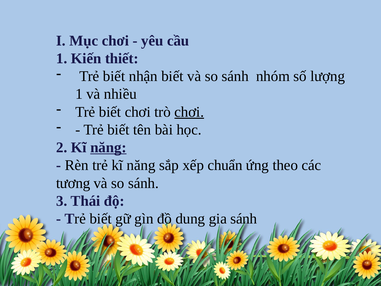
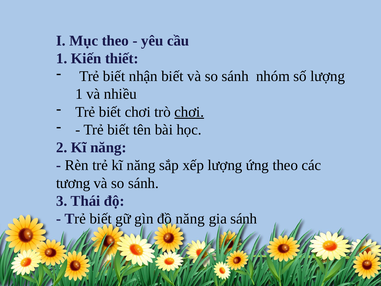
Mục chơi: chơi -> theo
năng at (108, 147) underline: present -> none
xếp chuẩn: chuẩn -> lượng
đồ dung: dung -> năng
